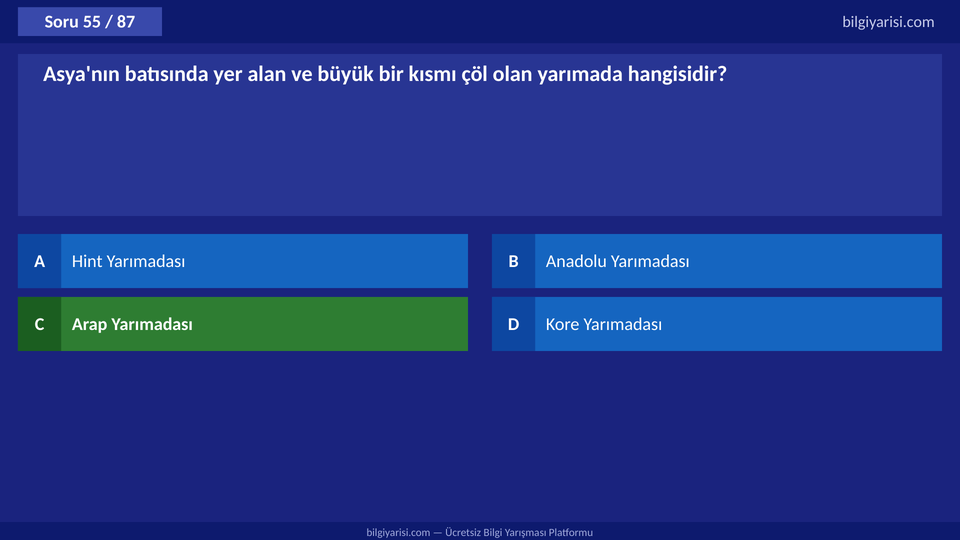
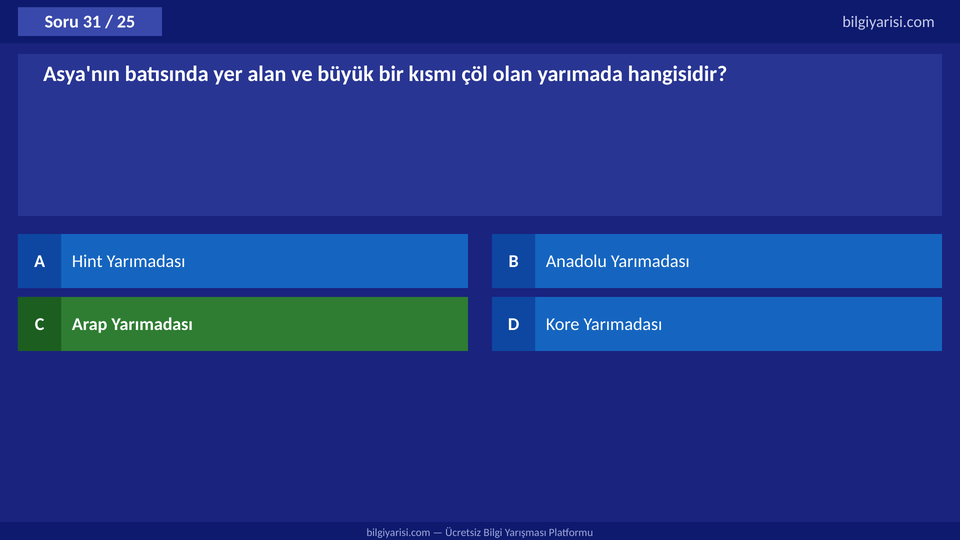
55: 55 -> 31
87: 87 -> 25
